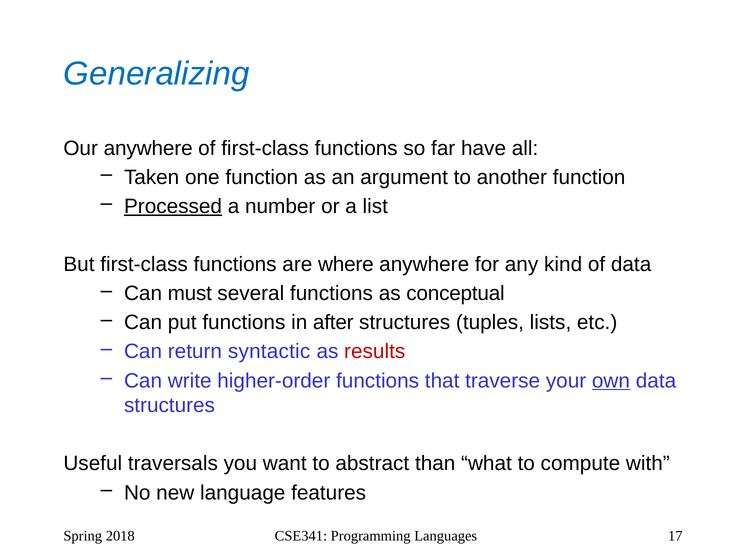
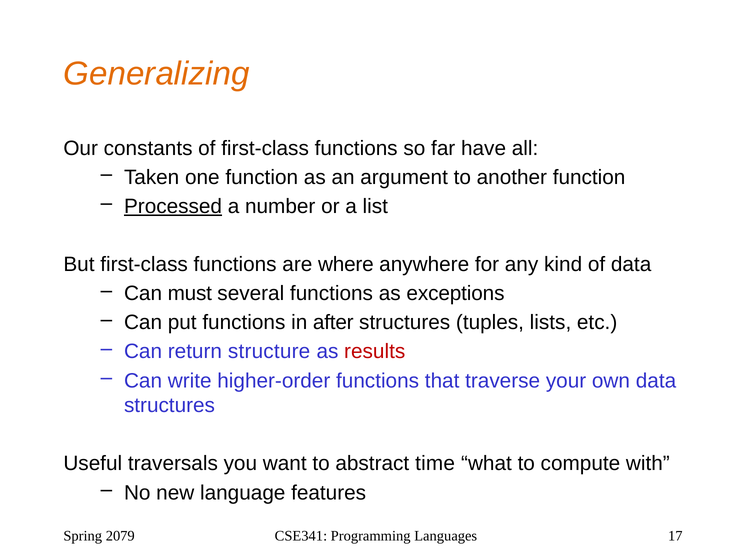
Generalizing colour: blue -> orange
Our anywhere: anywhere -> constants
conceptual: conceptual -> exceptions
syntactic: syntactic -> structure
own underline: present -> none
than: than -> time
2018: 2018 -> 2079
